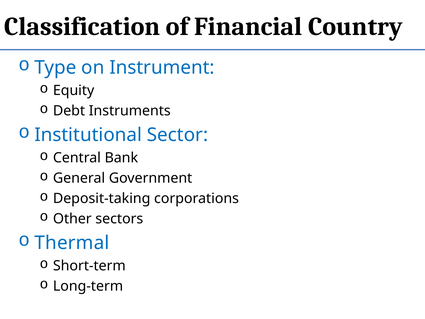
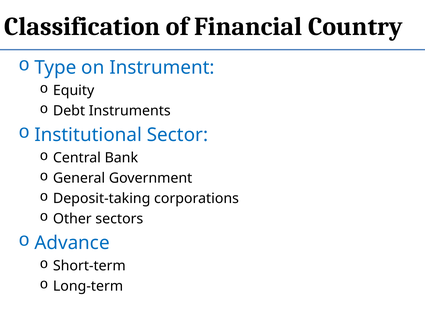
Thermal: Thermal -> Advance
